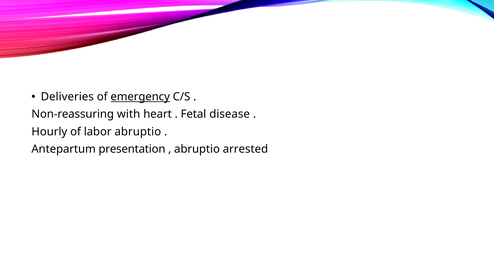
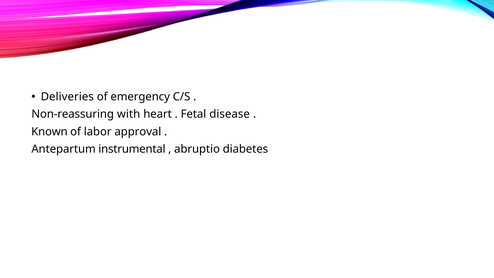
emergency underline: present -> none
Hourly: Hourly -> Known
labor abruptio: abruptio -> approval
presentation: presentation -> instrumental
arrested: arrested -> diabetes
